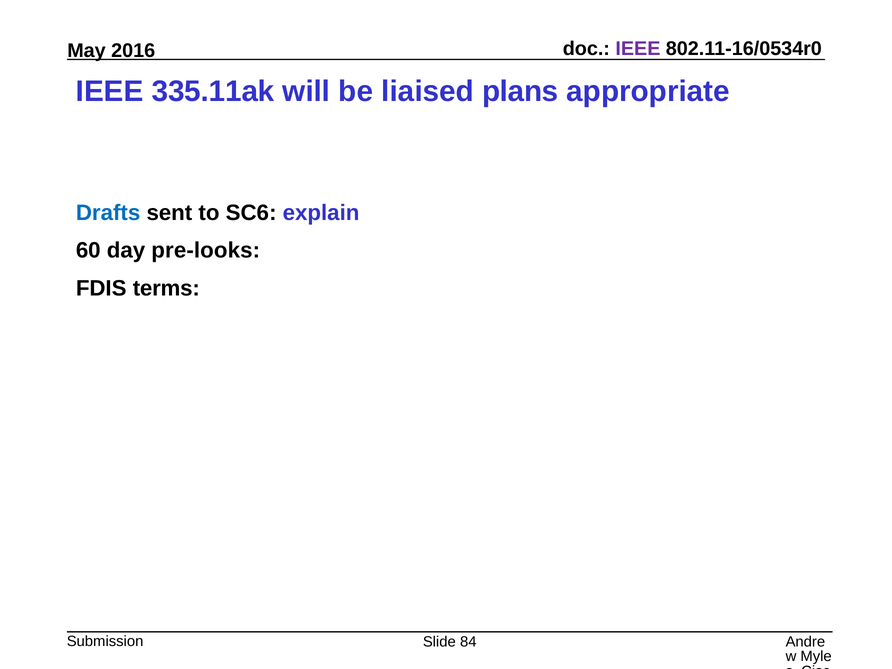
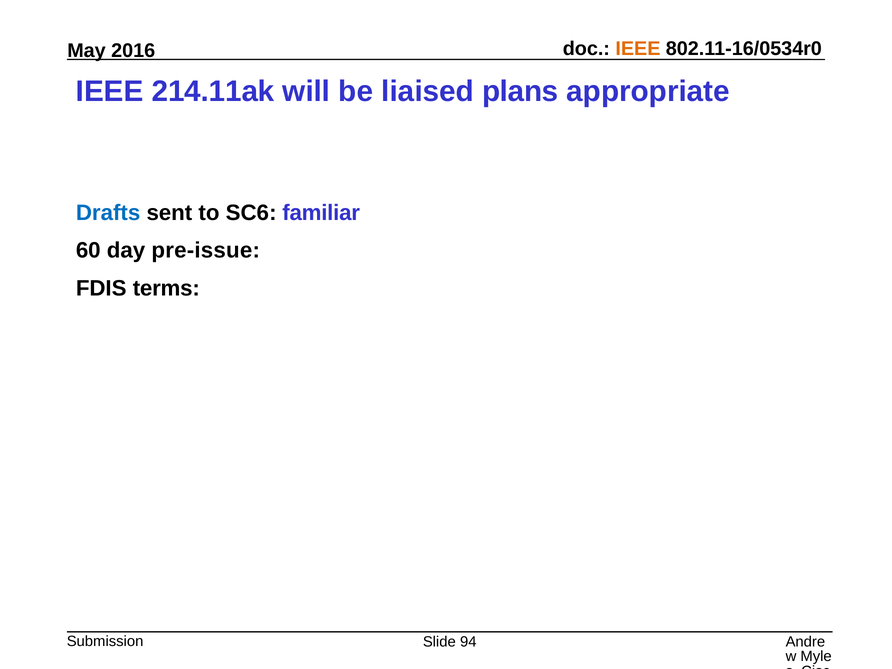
IEEE at (638, 49) colour: purple -> orange
335.11ak: 335.11ak -> 214.11ak
explain: explain -> familiar
pre-looks: pre-looks -> pre-issue
84: 84 -> 94
